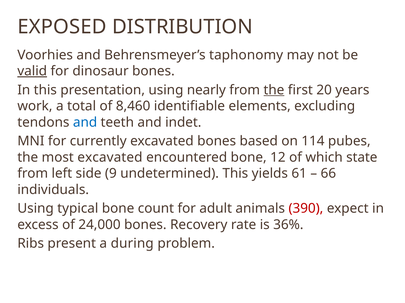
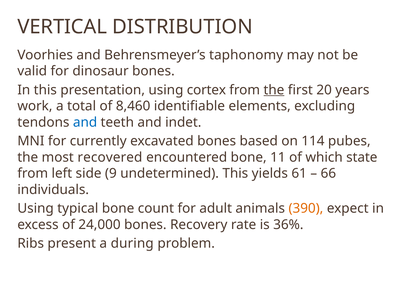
EXPOSED: EXPOSED -> VERTICAL
valid underline: present -> none
nearly: nearly -> cortex
most excavated: excavated -> recovered
12: 12 -> 11
390 colour: red -> orange
